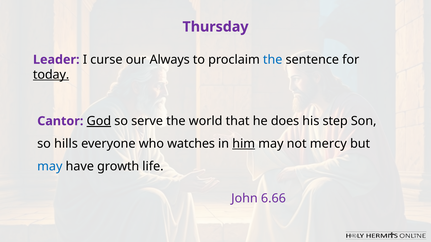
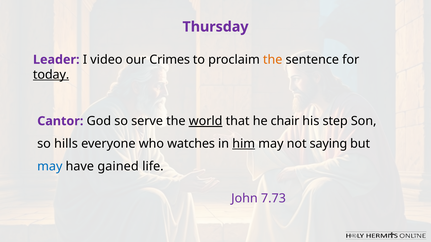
curse: curse -> video
Always: Always -> Crimes
the at (273, 60) colour: blue -> orange
God underline: present -> none
world underline: none -> present
does: does -> chair
mercy: mercy -> saying
growth: growth -> gained
6.66: 6.66 -> 7.73
